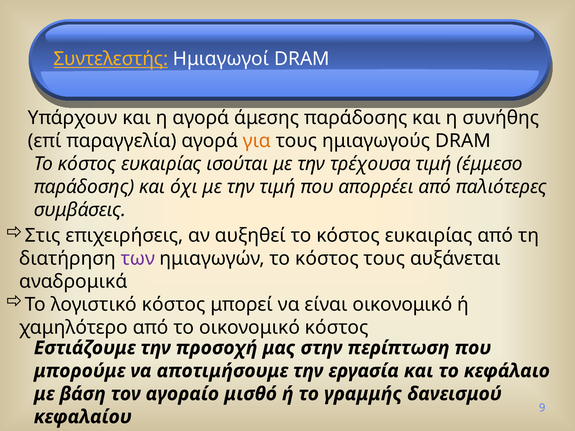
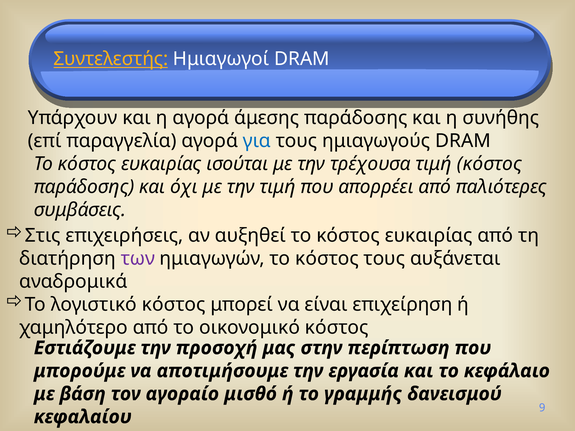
για colour: orange -> blue
τιμή έμμεσο: έμμεσο -> κόστος
είναι οικονομικό: οικονομικό -> επιχείρηση
